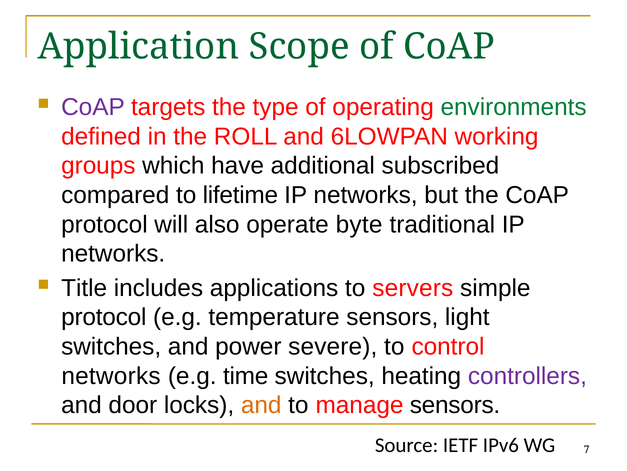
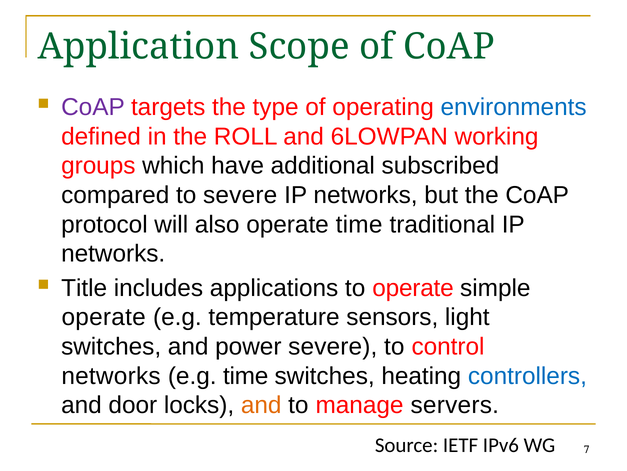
environments colour: green -> blue
to lifetime: lifetime -> severe
operate byte: byte -> time
to servers: servers -> operate
protocol at (104, 317): protocol -> operate
controllers colour: purple -> blue
manage sensors: sensors -> servers
